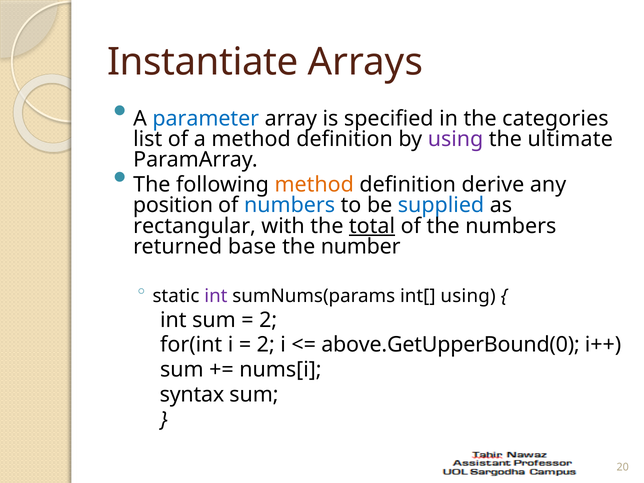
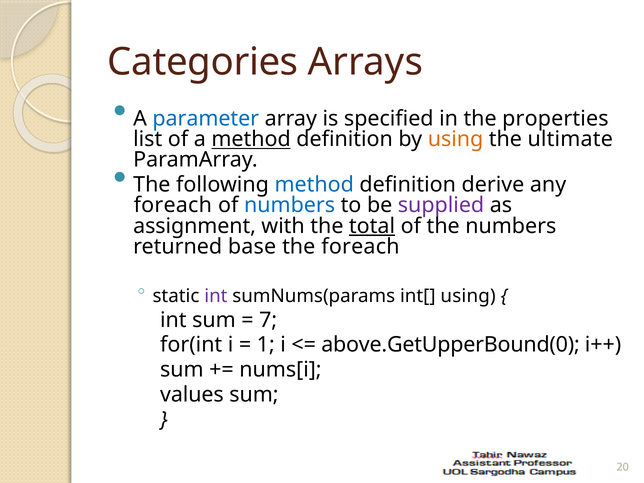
Instantiate: Instantiate -> Categories
categories: categories -> properties
method at (251, 139) underline: none -> present
using at (455, 139) colour: purple -> orange
method at (314, 185) colour: orange -> blue
position at (173, 205): position -> foreach
supplied colour: blue -> purple
rectangular: rectangular -> assignment
the number: number -> foreach
2 at (268, 320): 2 -> 7
2 at (266, 345): 2 -> 1
syntax: syntax -> values
